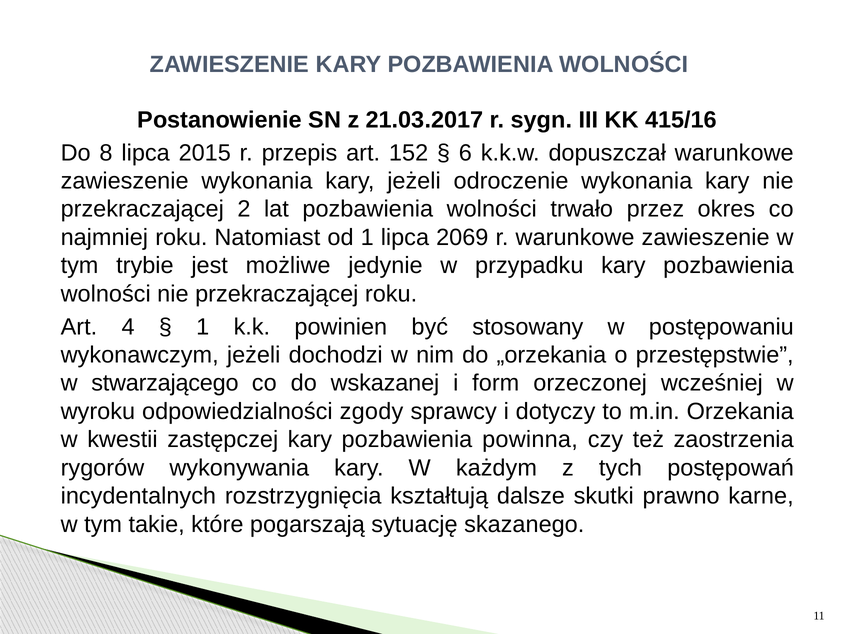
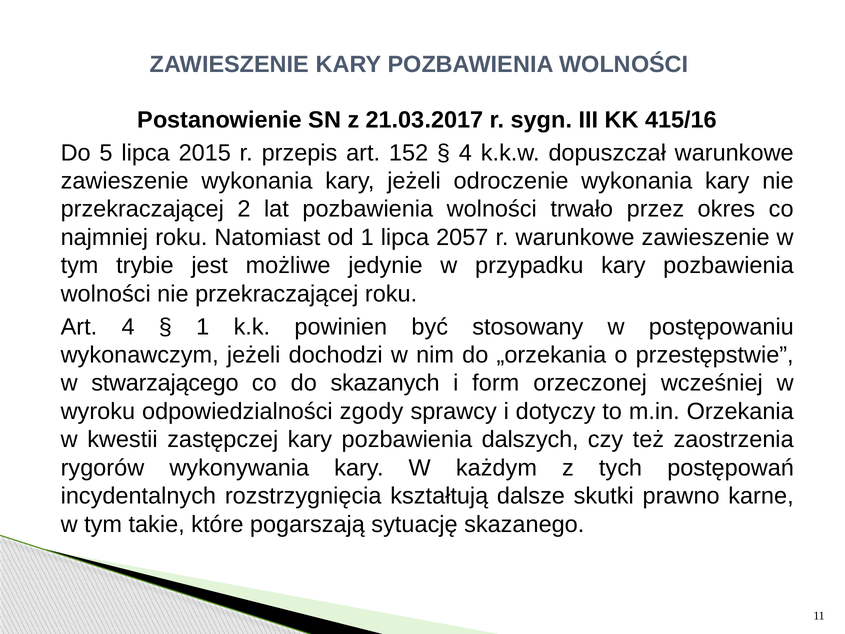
8: 8 -> 5
6 at (465, 153): 6 -> 4
2069: 2069 -> 2057
wskazanej: wskazanej -> skazanych
powinna: powinna -> dalszych
